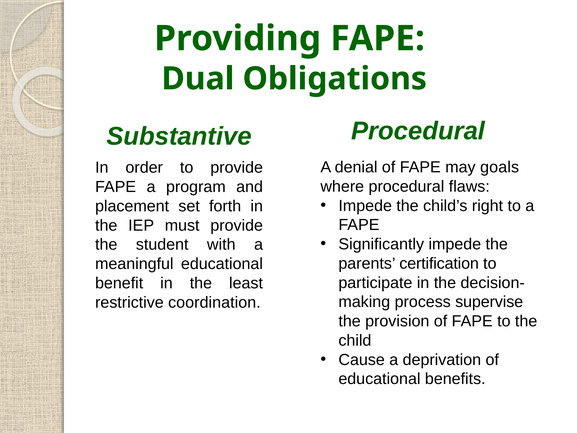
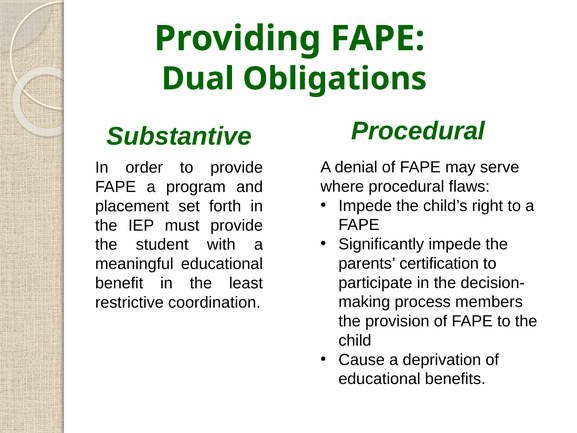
goals: goals -> serve
supervise: supervise -> members
